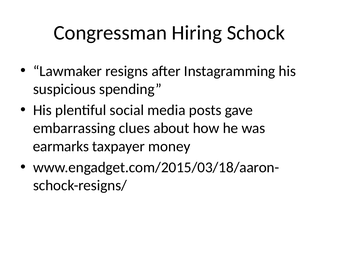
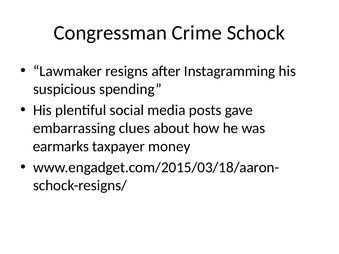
Hiring: Hiring -> Crime
